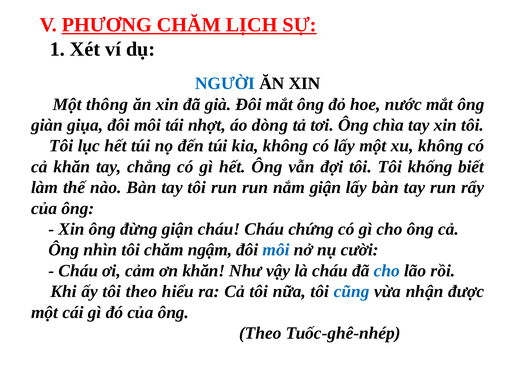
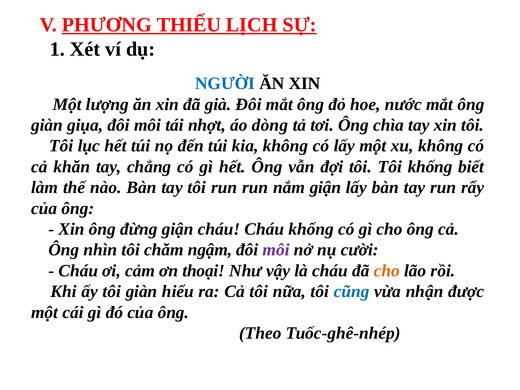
PHƯƠNG CHĂM: CHĂM -> THIẾU
thông: thông -> lượng
Cháu chứng: chứng -> khống
môi at (276, 250) colour: blue -> purple
ơn khăn: khăn -> thoại
cho at (387, 271) colour: blue -> orange
tôi theo: theo -> giàn
